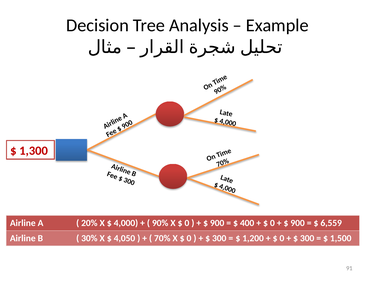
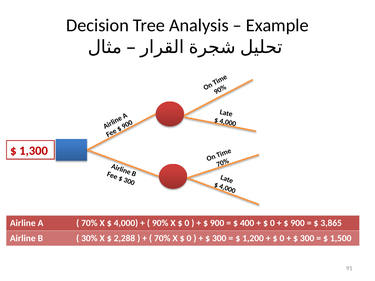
20% at (89, 223): 20% -> 70%
6,559: 6,559 -> 3,865
4,050: 4,050 -> 2,288
